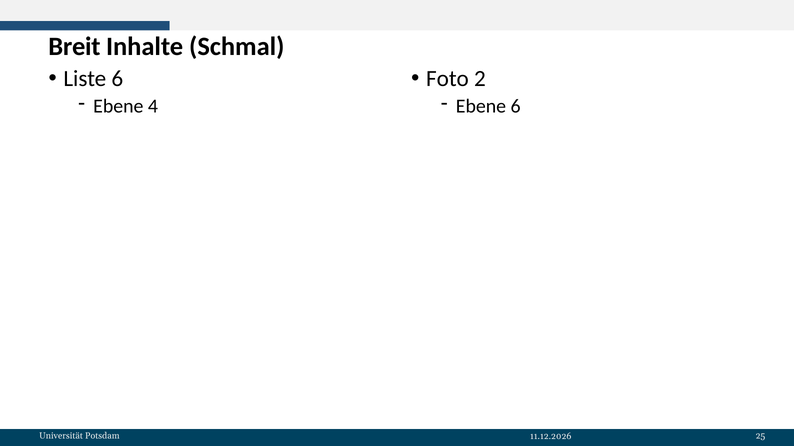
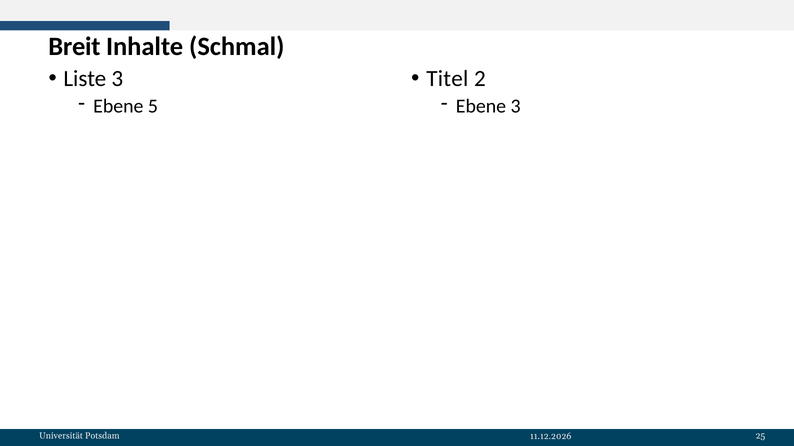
Liste 6: 6 -> 3
Foto: Foto -> Titel
4: 4 -> 5
Ebene 6: 6 -> 3
